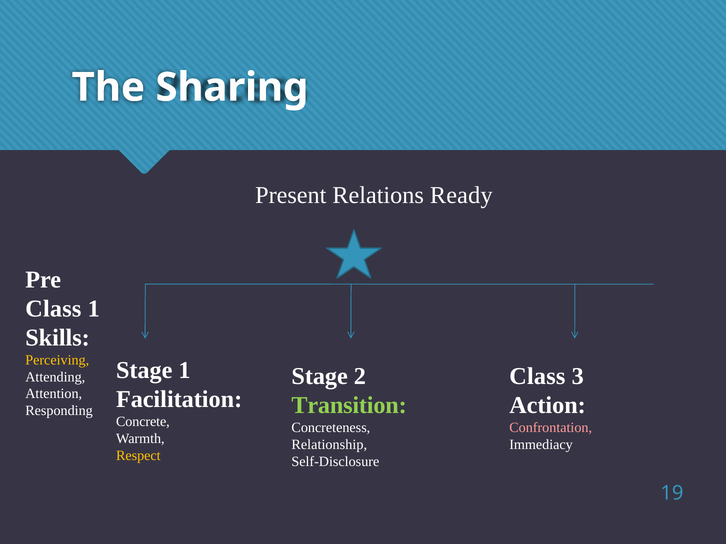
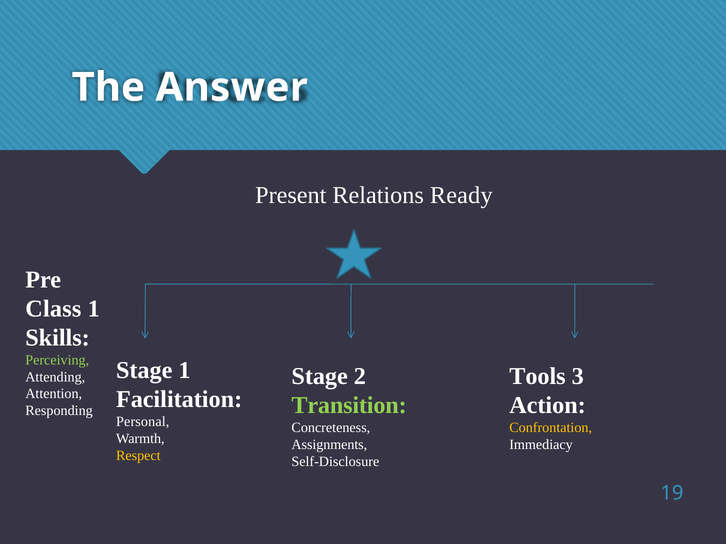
Sharing: Sharing -> Answer
Perceiving colour: yellow -> light green
Class at (537, 377): Class -> Tools
Concrete: Concrete -> Personal
Confrontation colour: pink -> yellow
Relationship: Relationship -> Assignments
